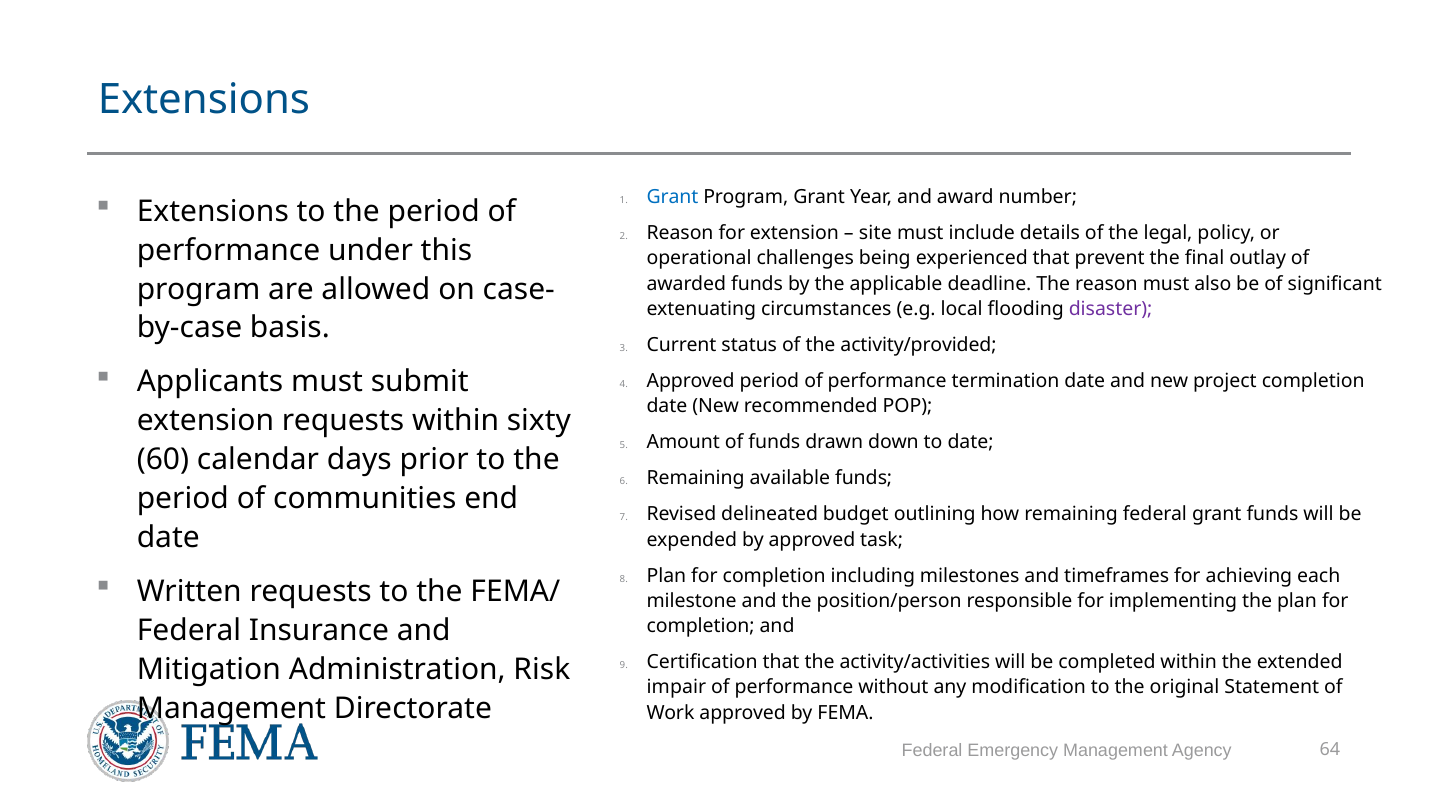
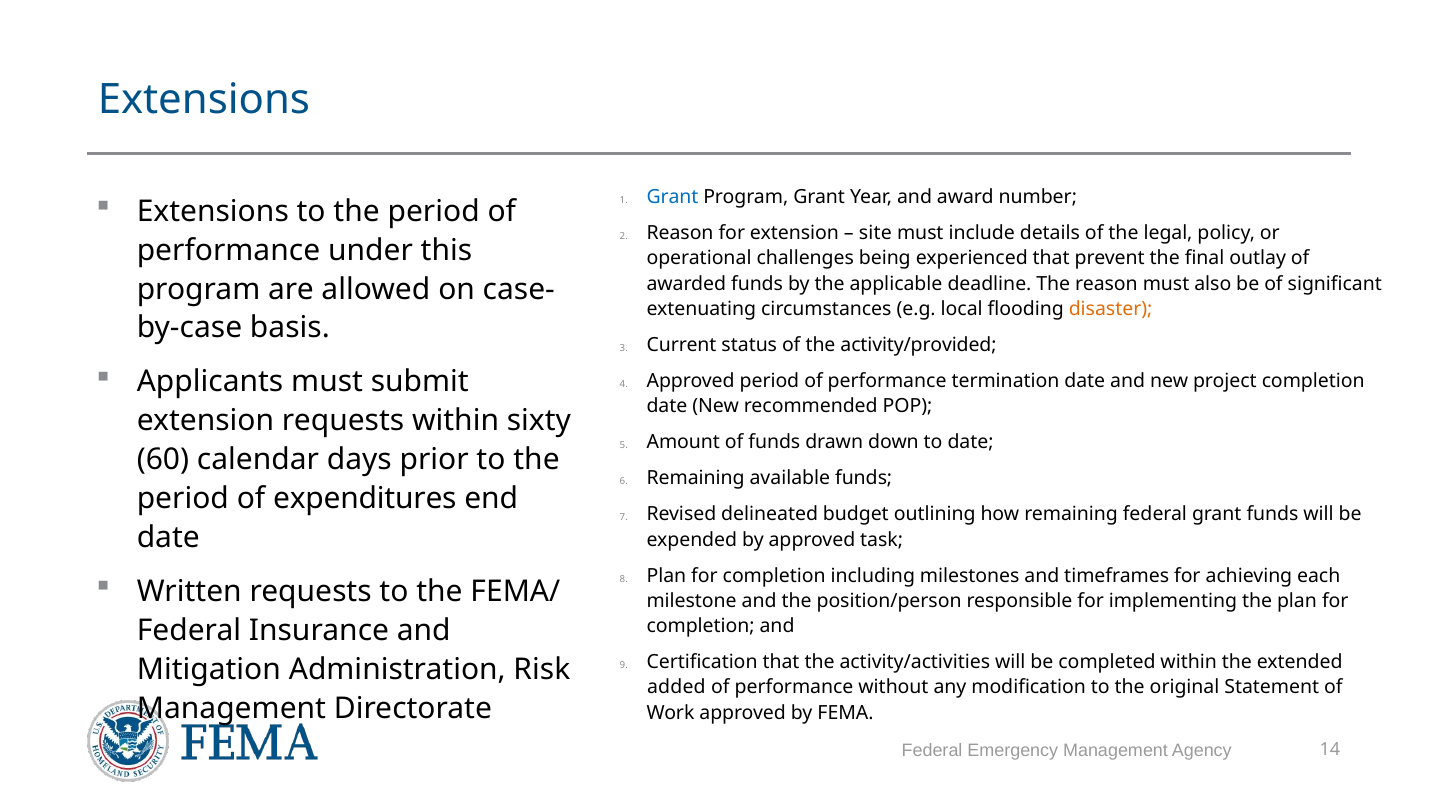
disaster colour: purple -> orange
communities: communities -> expenditures
impair: impair -> added
64: 64 -> 14
